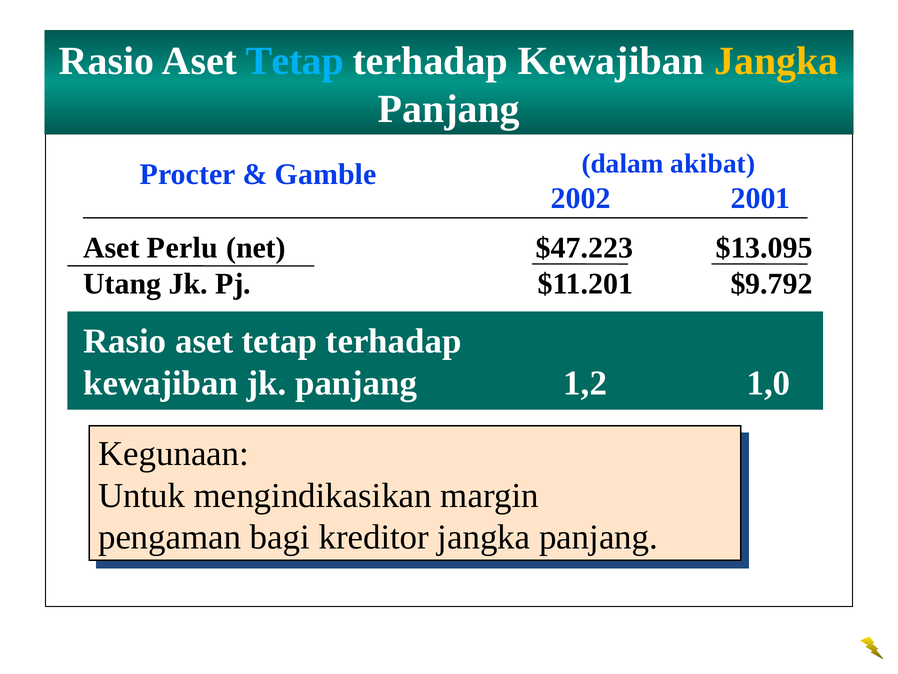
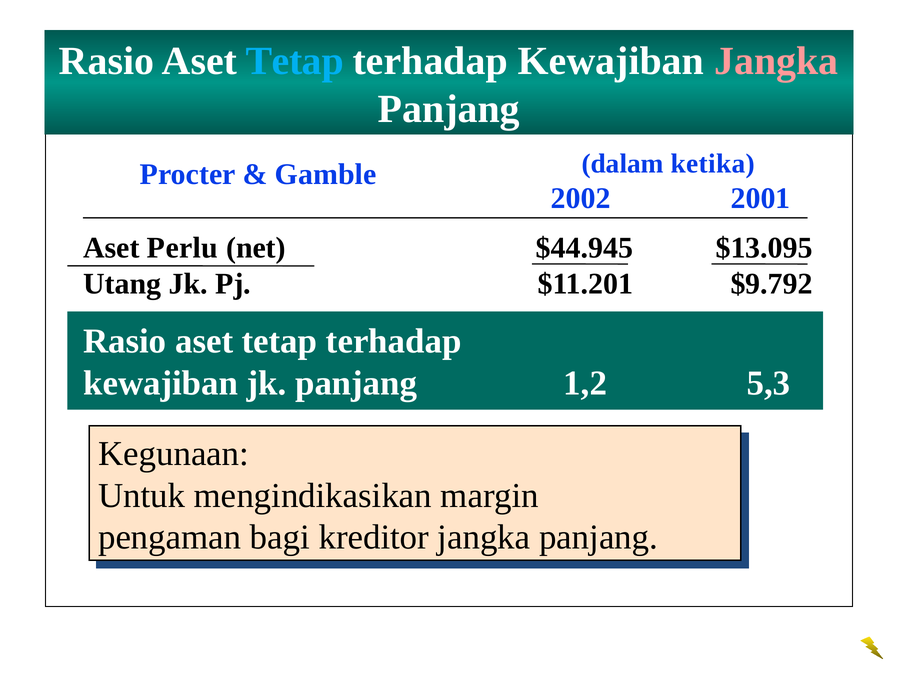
Jangka at (776, 61) colour: yellow -> pink
akibat: akibat -> ketika
$47.223: $47.223 -> $44.945
1,0: 1,0 -> 5,3
